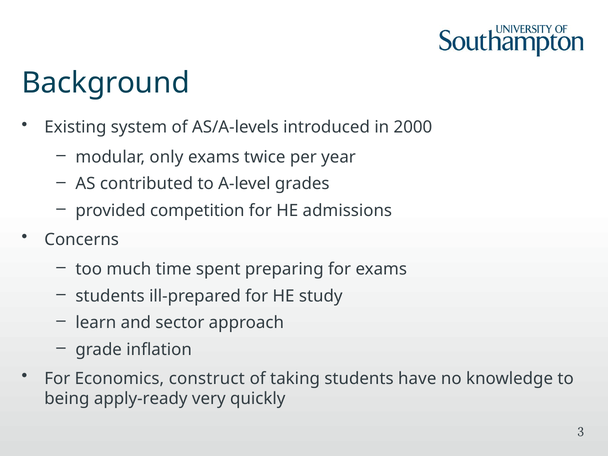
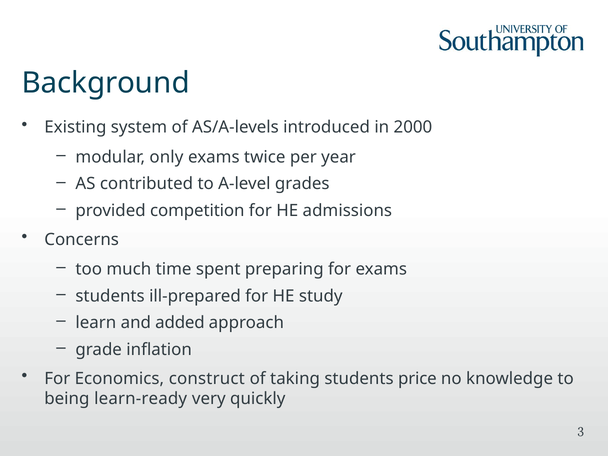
sector: sector -> added
have: have -> price
apply-ready: apply-ready -> learn-ready
